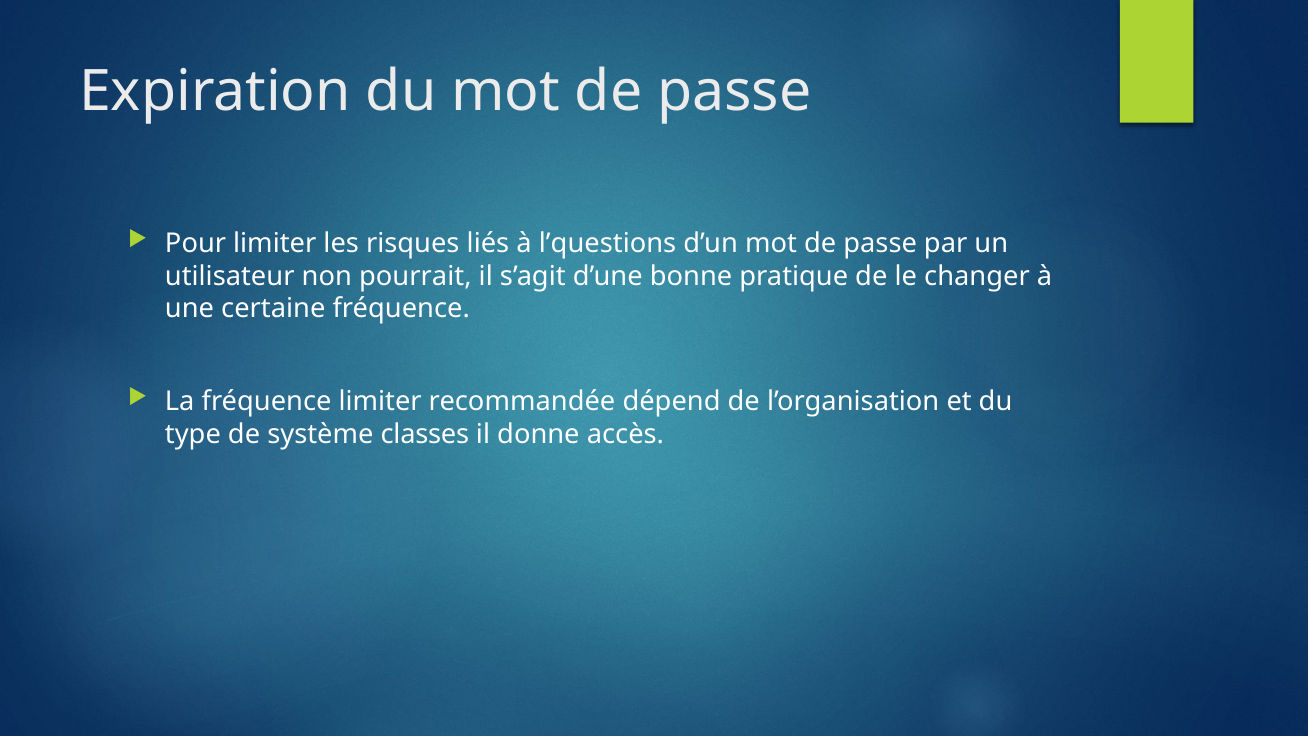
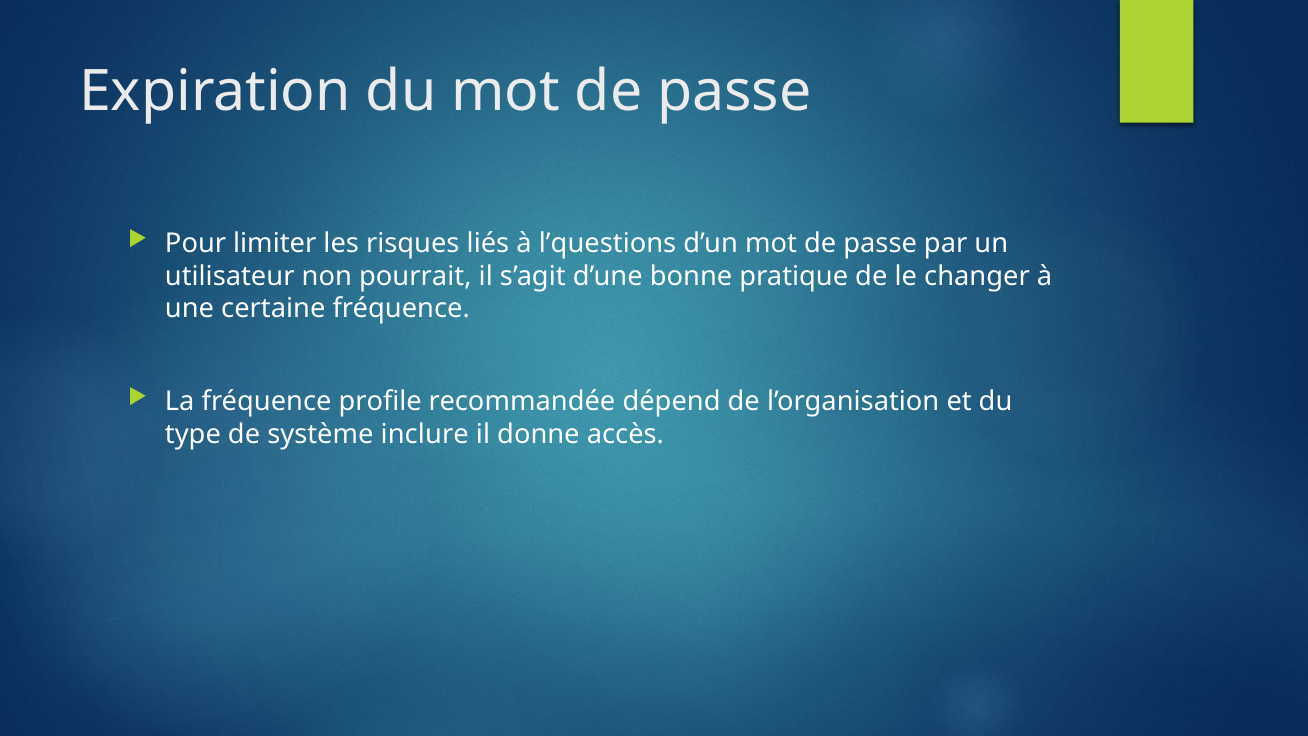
fréquence limiter: limiter -> profile
classes: classes -> inclure
